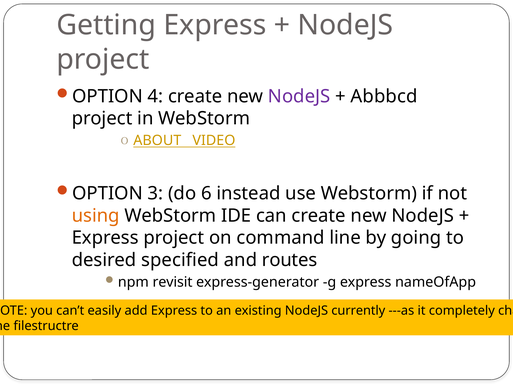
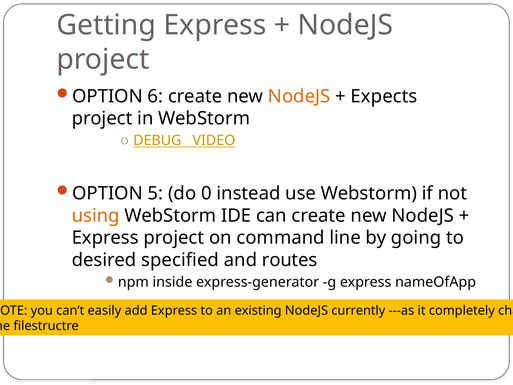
4: 4 -> 6
NodeJS at (299, 96) colour: purple -> orange
Abbbcd: Abbbcd -> Expects
ABOUT: ABOUT -> DEBUG
3: 3 -> 5
6: 6 -> 0
revisit: revisit -> inside
